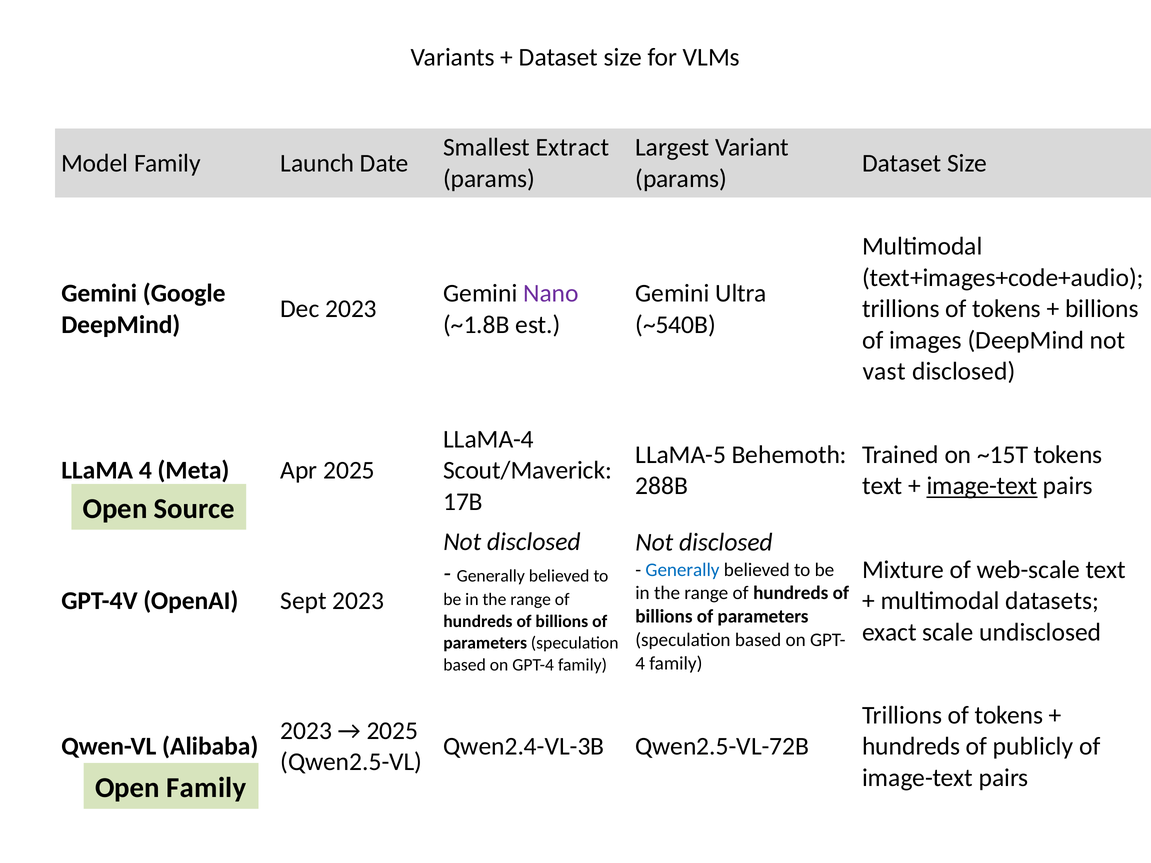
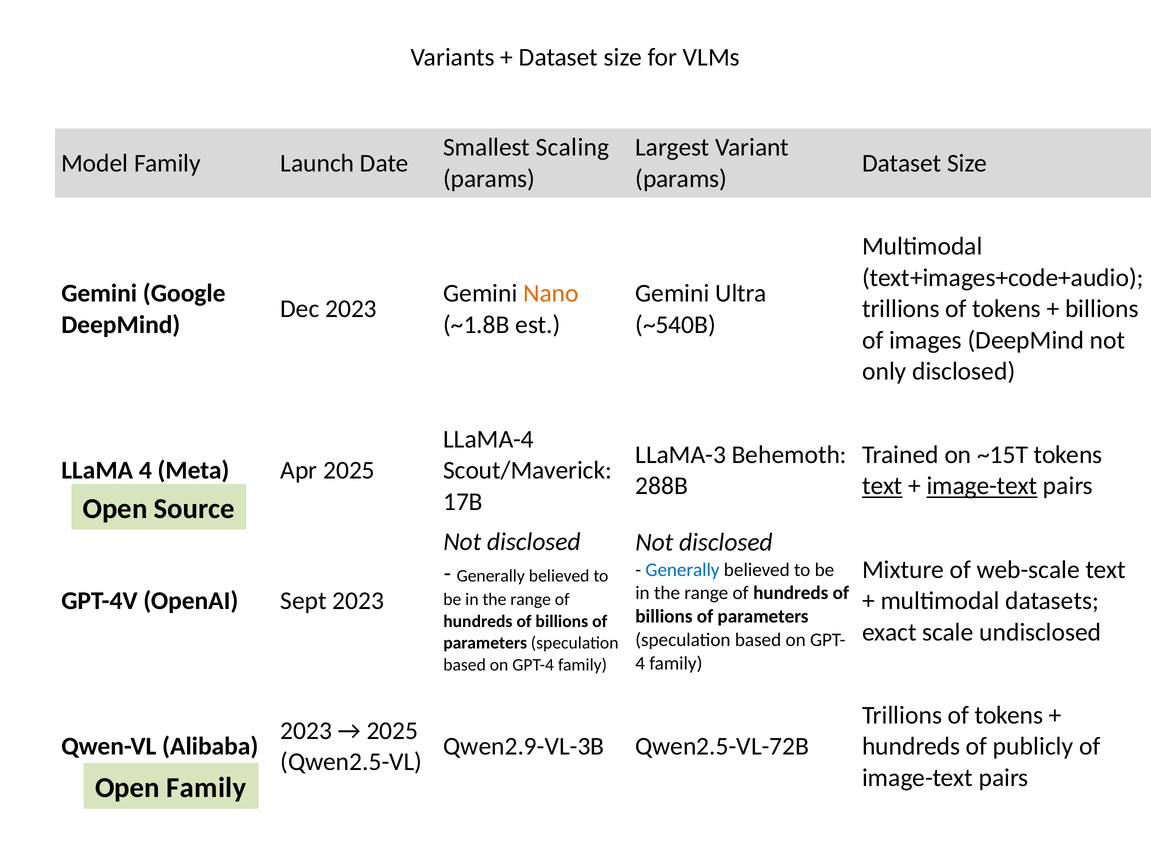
Extract: Extract -> Scaling
Nano colour: purple -> orange
vast: vast -> only
LLaMA-5: LLaMA-5 -> LLaMA-3
text at (882, 486) underline: none -> present
Qwen2.4-VL-3B: Qwen2.4-VL-3B -> Qwen2.9-VL-3B
